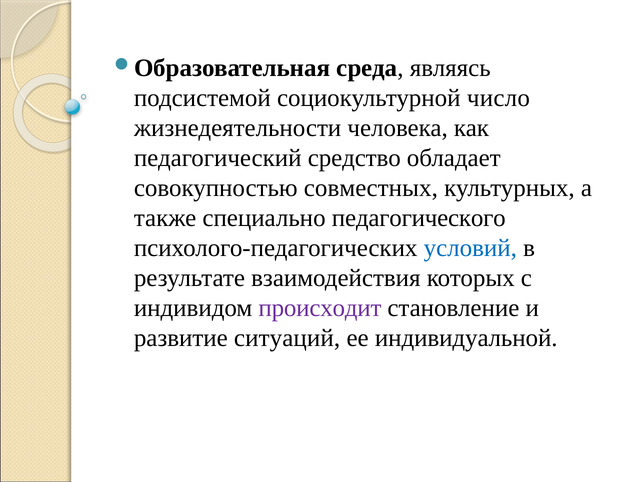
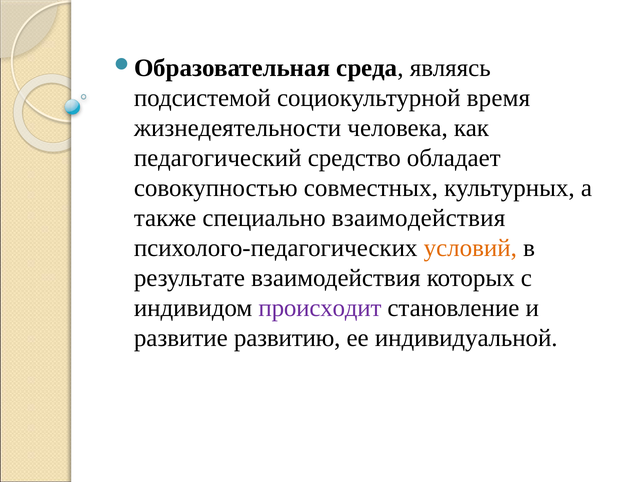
число: число -> время
специально педагогического: педагогического -> взаимодействия
условий colour: blue -> orange
ситуаций: ситуаций -> развитию
